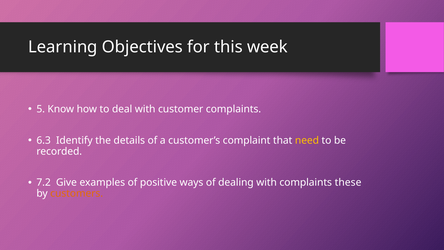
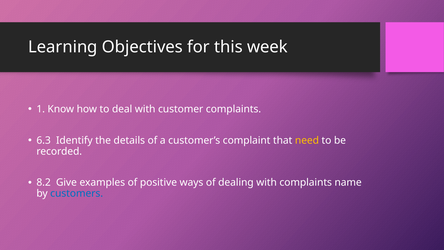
5: 5 -> 1
7.2: 7.2 -> 8.2
these: these -> name
customers colour: orange -> blue
